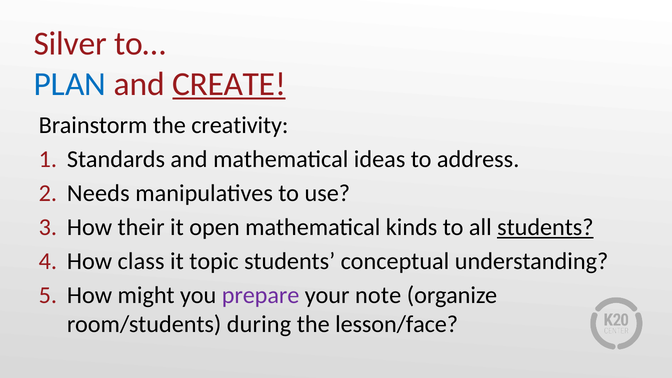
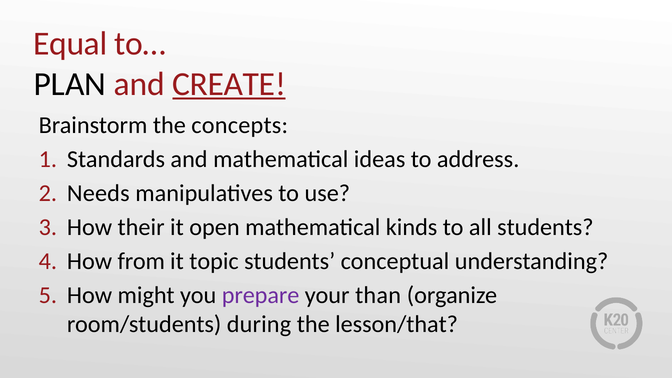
Silver: Silver -> Equal
PLAN colour: blue -> black
creativity: creativity -> concepts
students at (545, 227) underline: present -> none
class: class -> from
note: note -> than
lesson/face: lesson/face -> lesson/that
